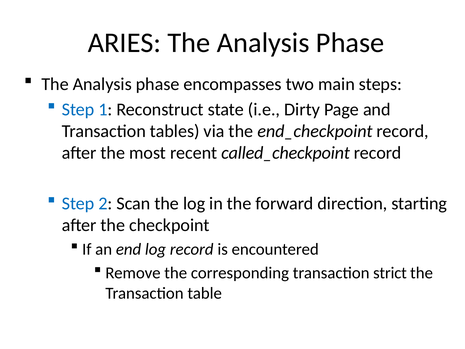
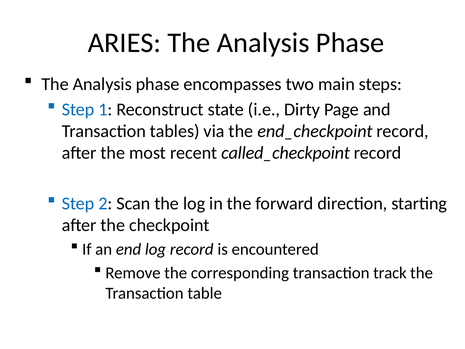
strict: strict -> track
